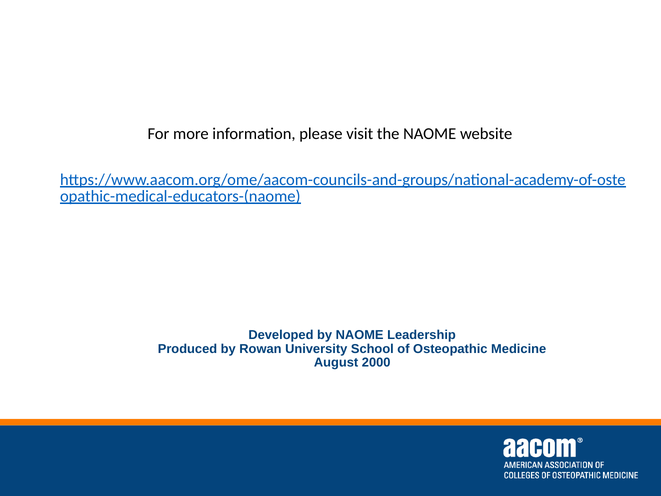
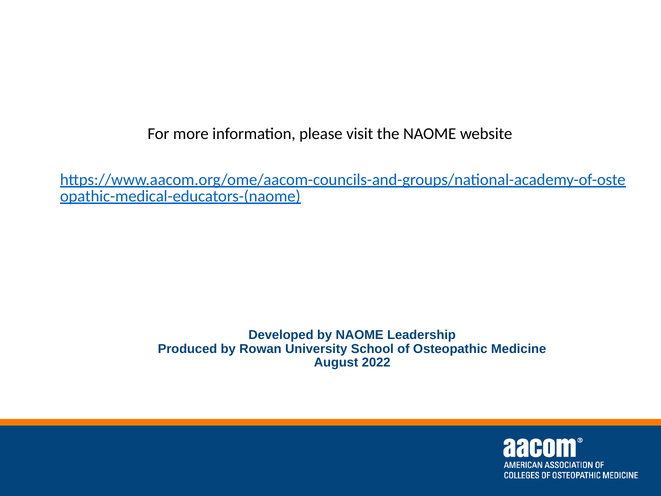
2000: 2000 -> 2022
